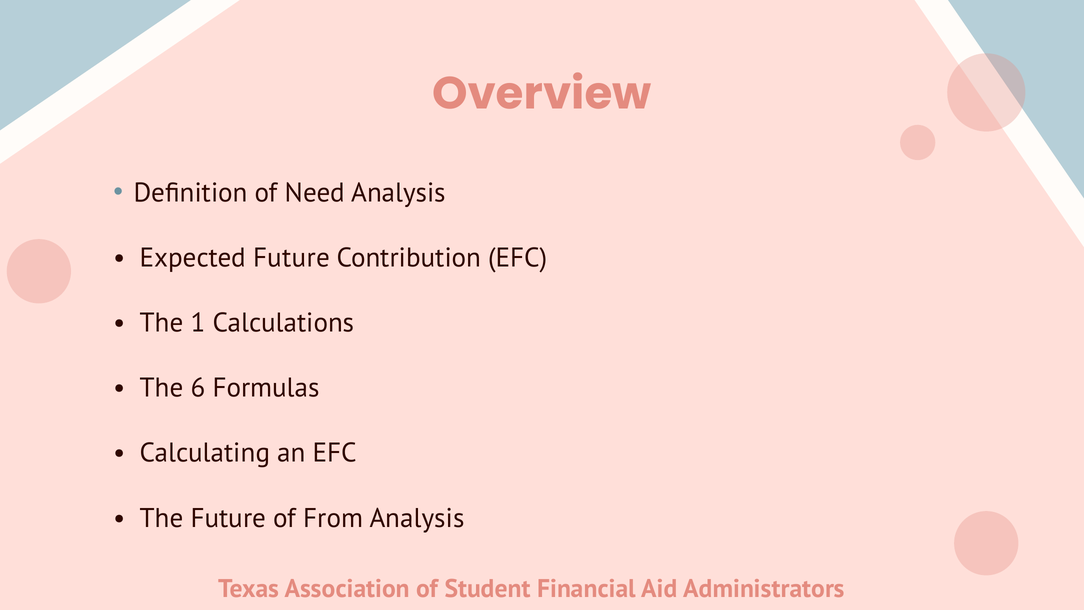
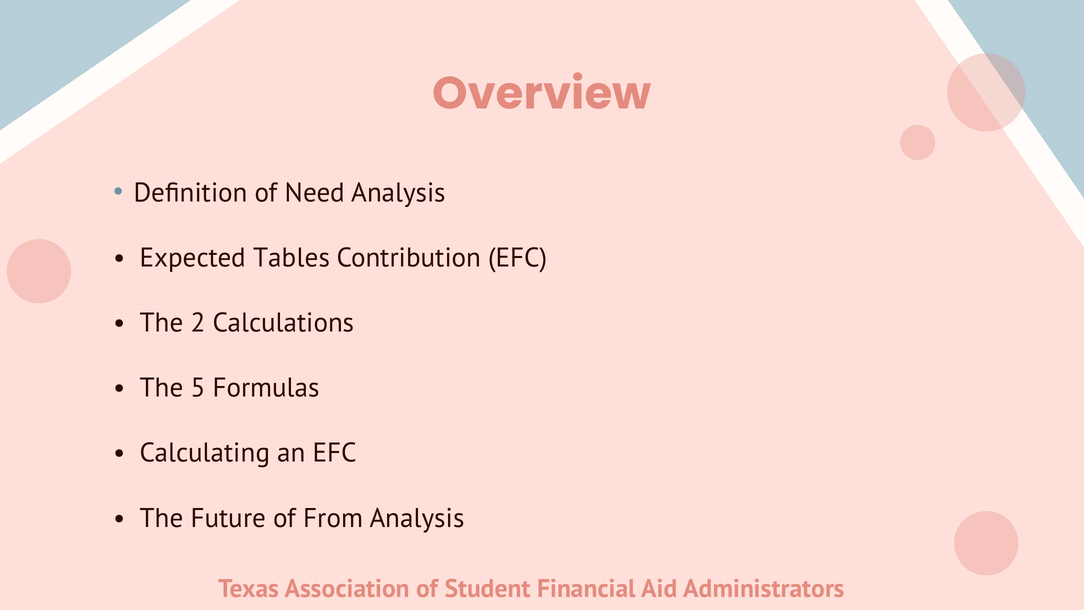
Expected Future: Future -> Tables
1: 1 -> 2
6: 6 -> 5
